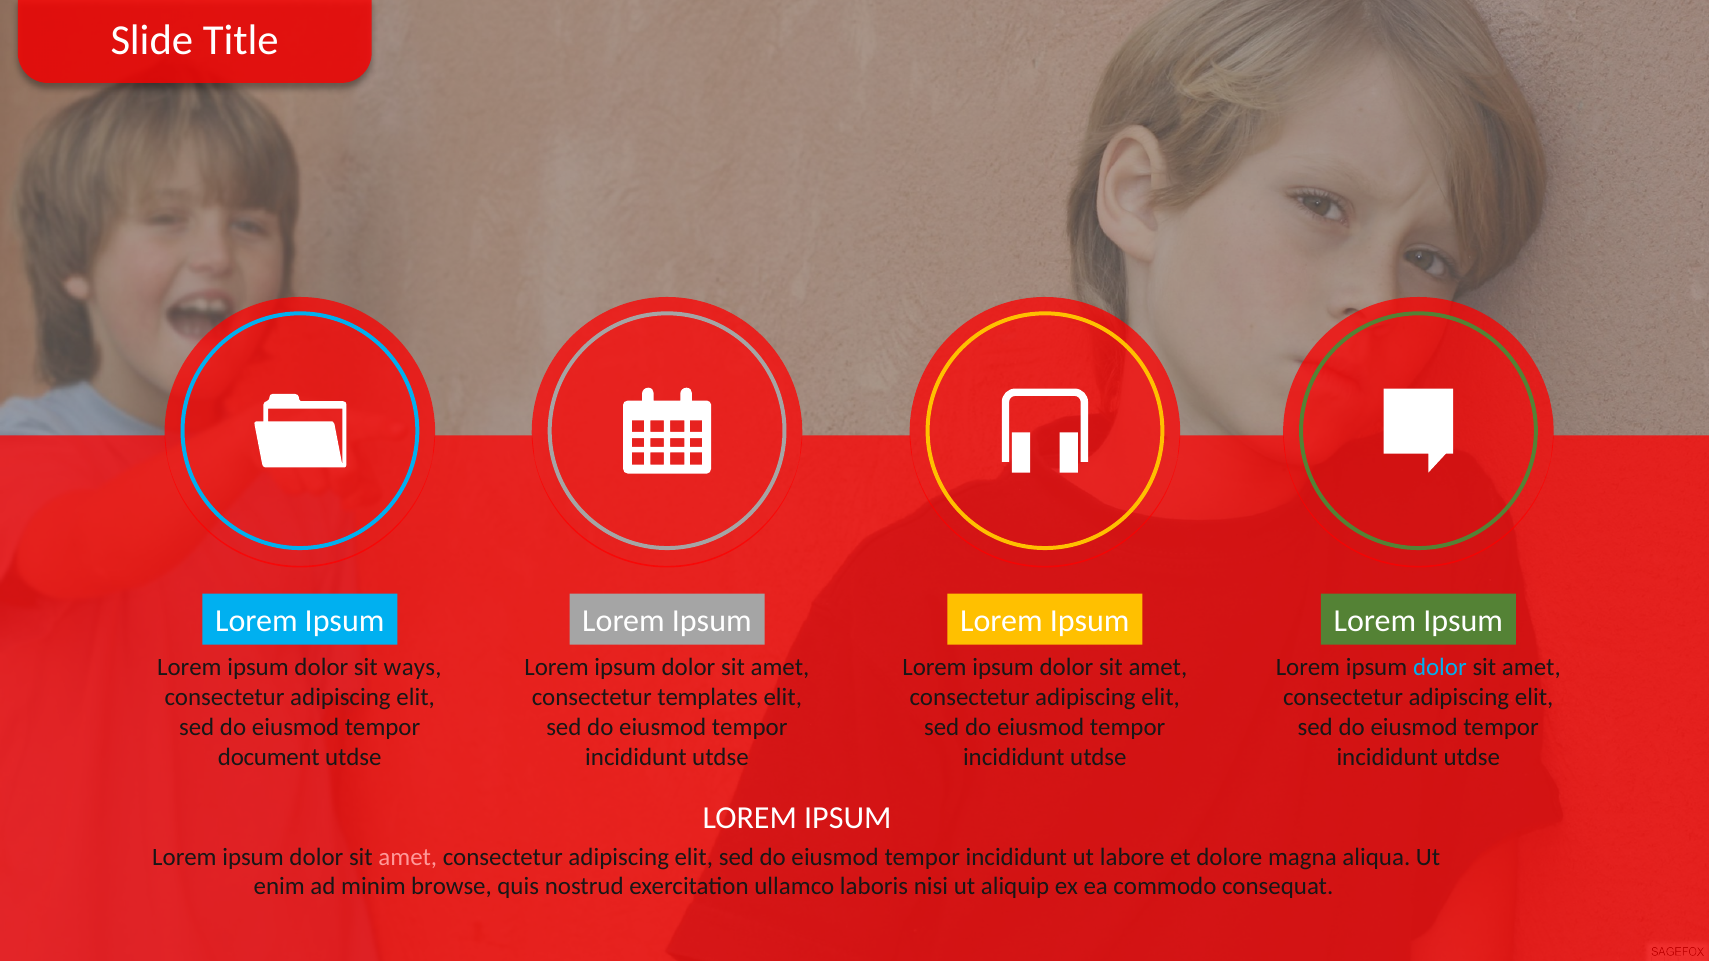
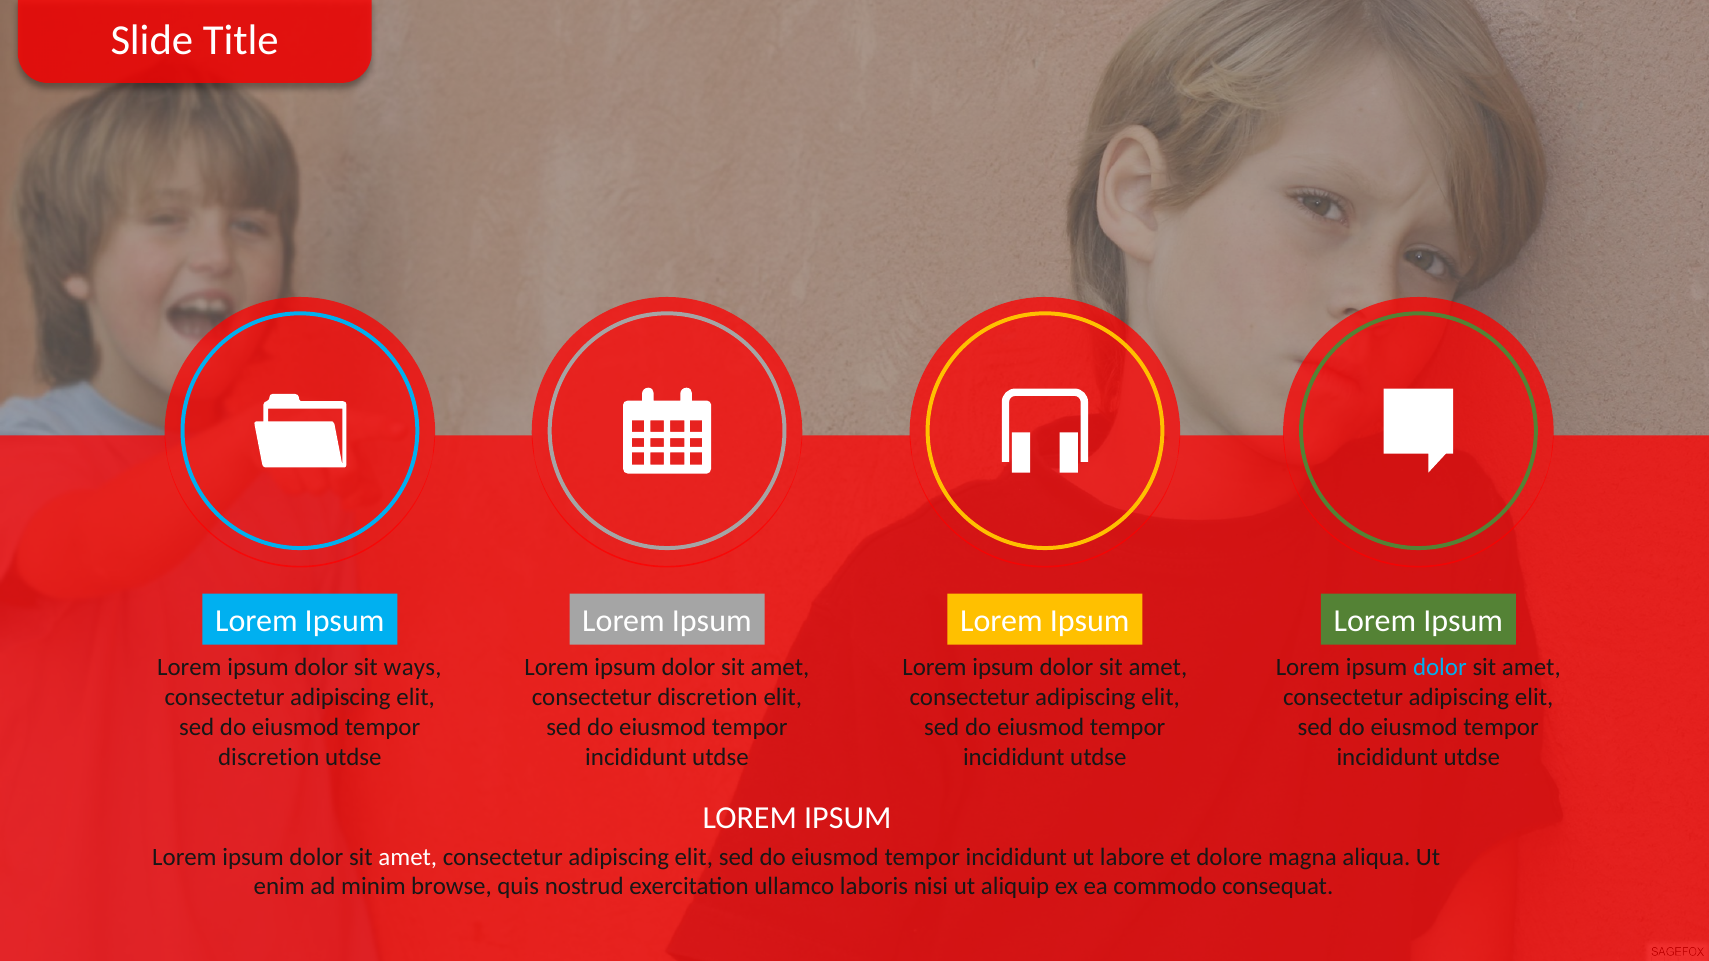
consectetur templates: templates -> discretion
document at (269, 757): document -> discretion
amet at (408, 857) colour: pink -> white
